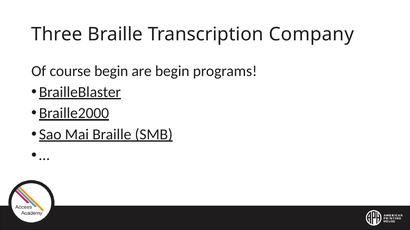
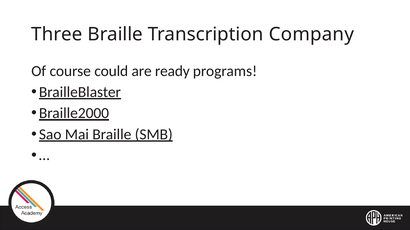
course begin: begin -> could
are begin: begin -> ready
